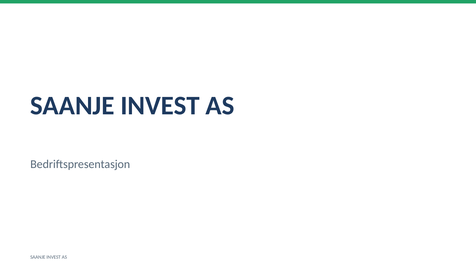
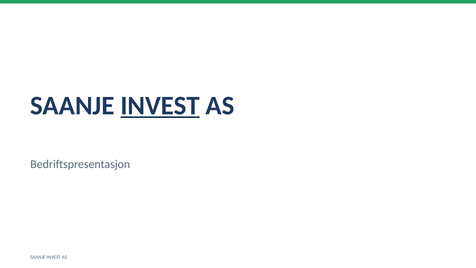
INVEST at (160, 106) underline: none -> present
